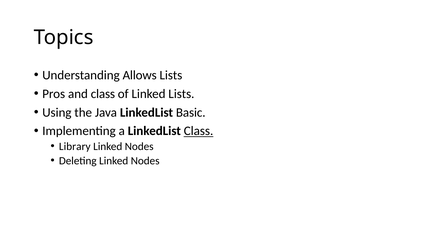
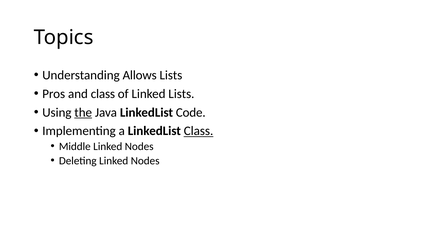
the underline: none -> present
Basic: Basic -> Code
Library: Library -> Middle
